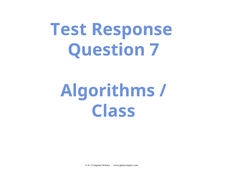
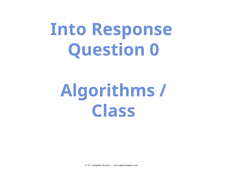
Test: Test -> Into
7: 7 -> 0
